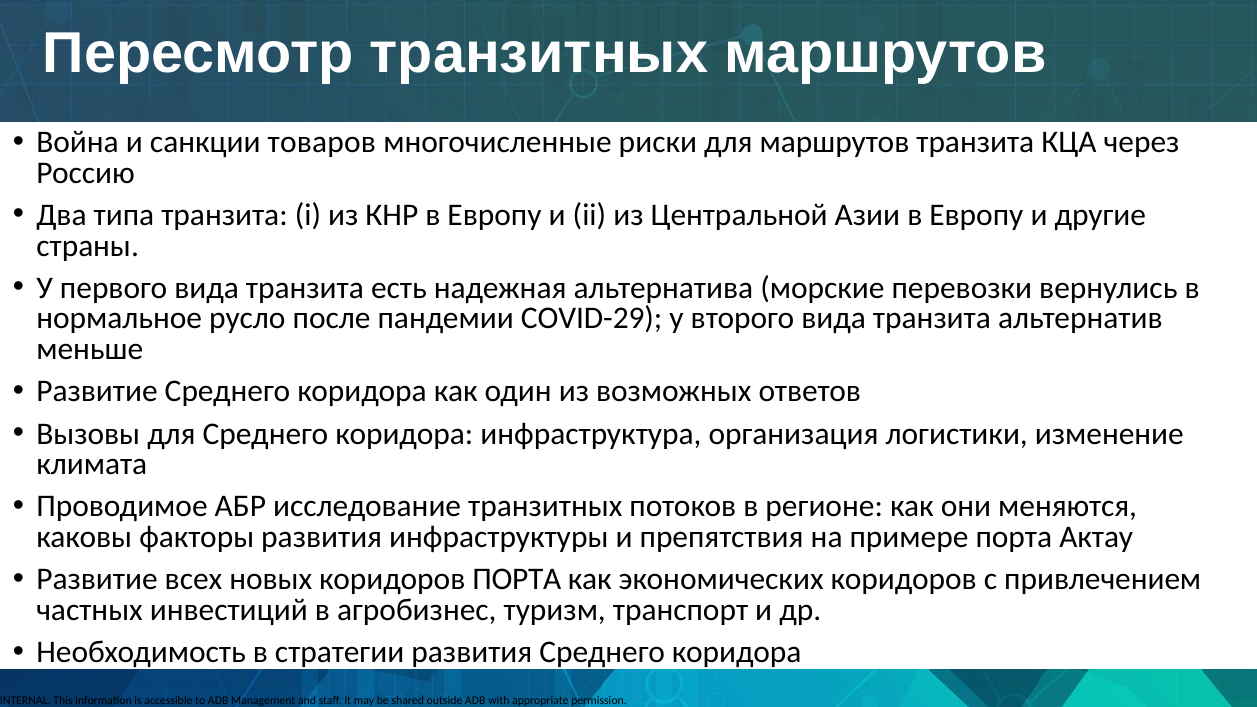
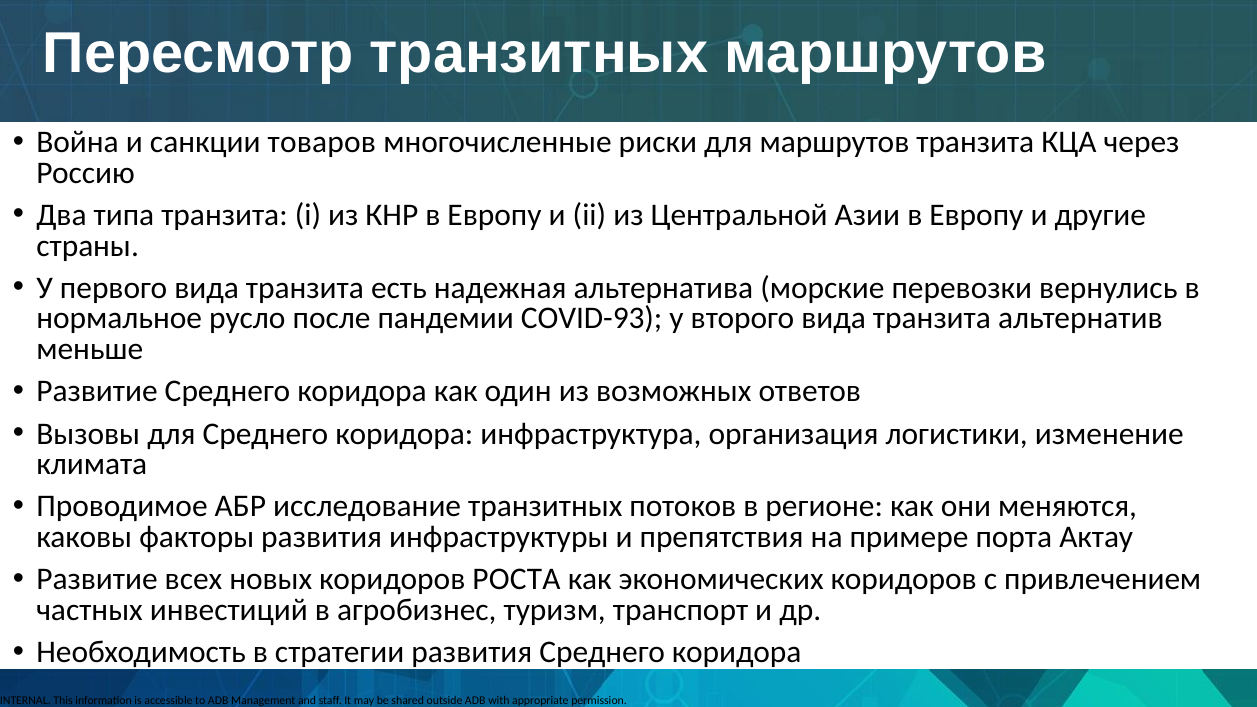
COVID-29: COVID-29 -> COVID-93
коридоров ПОРТА: ПОРТА -> РОСТА
